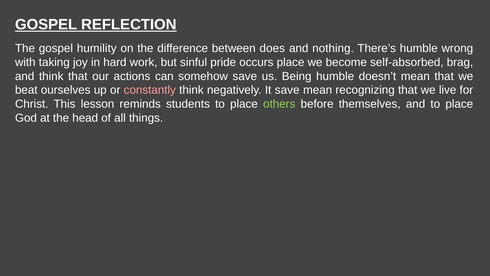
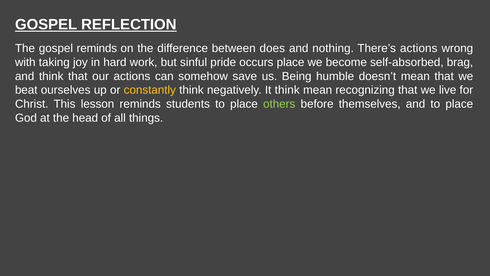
gospel humility: humility -> reminds
There’s humble: humble -> actions
constantly colour: pink -> yellow
It save: save -> think
